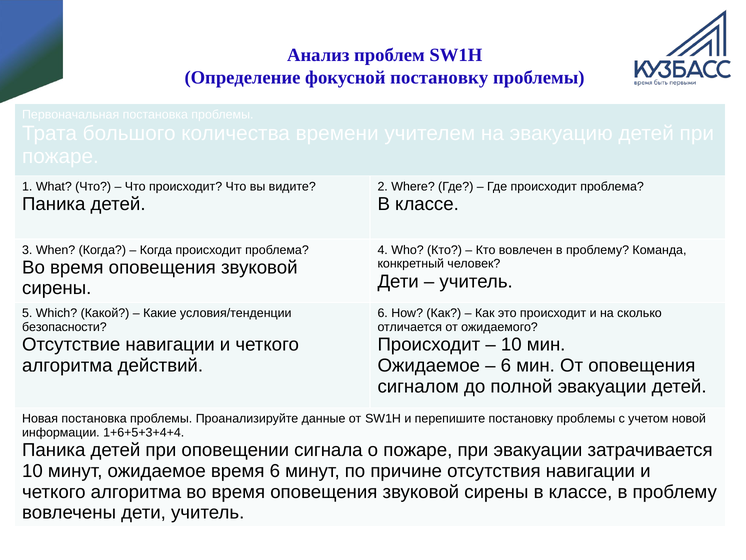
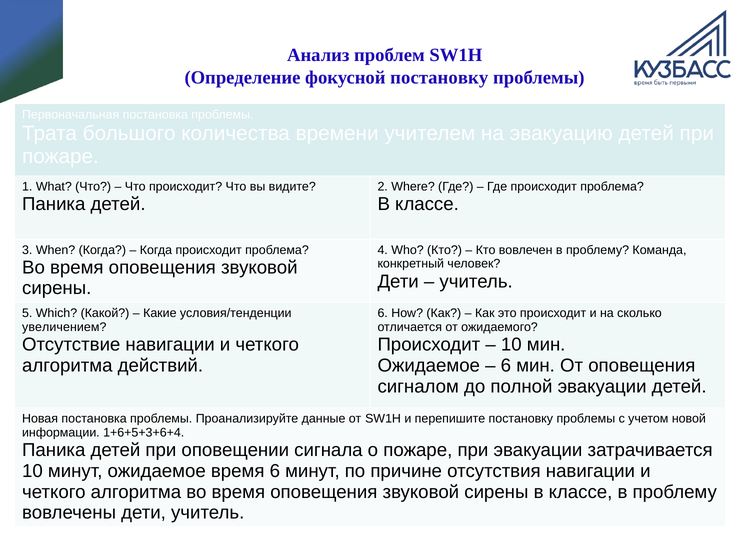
безопасности: безопасности -> увеличением
1+6+5+3+4+4: 1+6+5+3+4+4 -> 1+6+5+3+6+4
